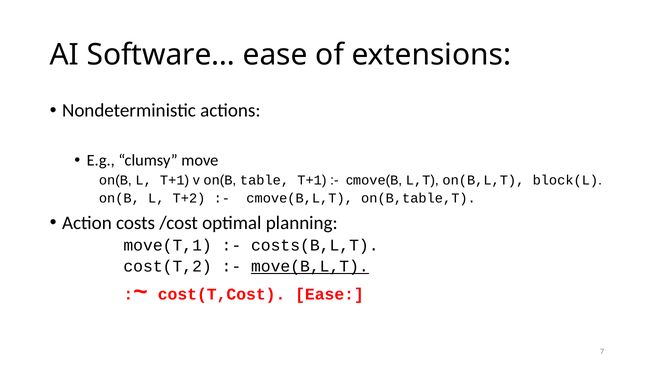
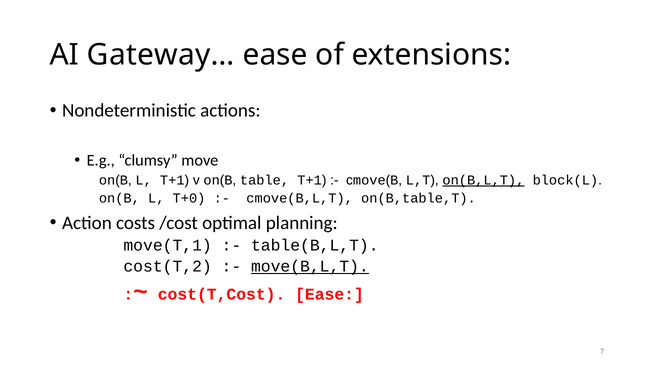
Software…: Software… -> Gateway…
on(B,L,T underline: none -> present
T+2: T+2 -> T+0
costs(B,L,T: costs(B,L,T -> table(B,L,T
